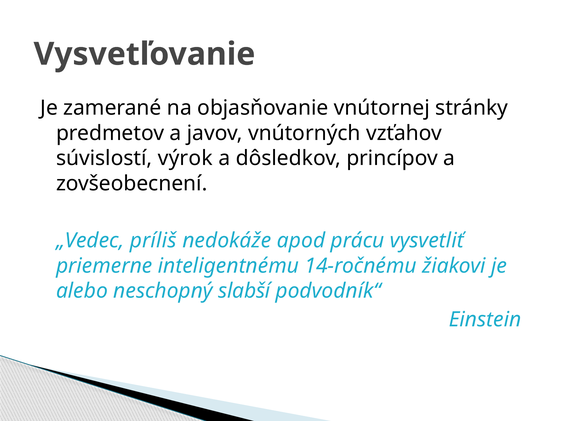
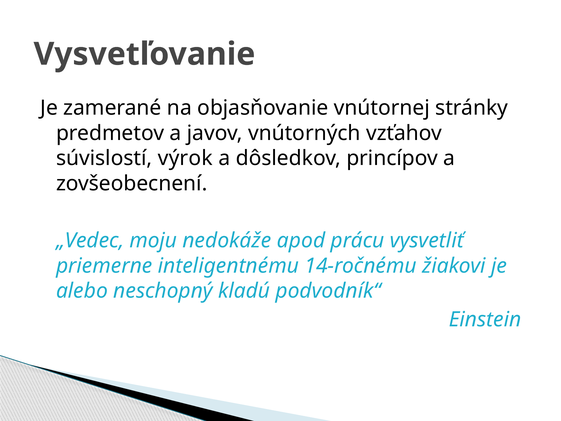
príliš: príliš -> moju
slabší: slabší -> kladú
